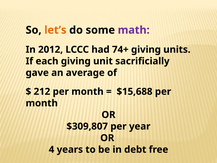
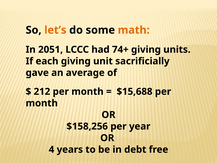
math colour: purple -> orange
2012: 2012 -> 2051
$309,807: $309,807 -> $158,256
